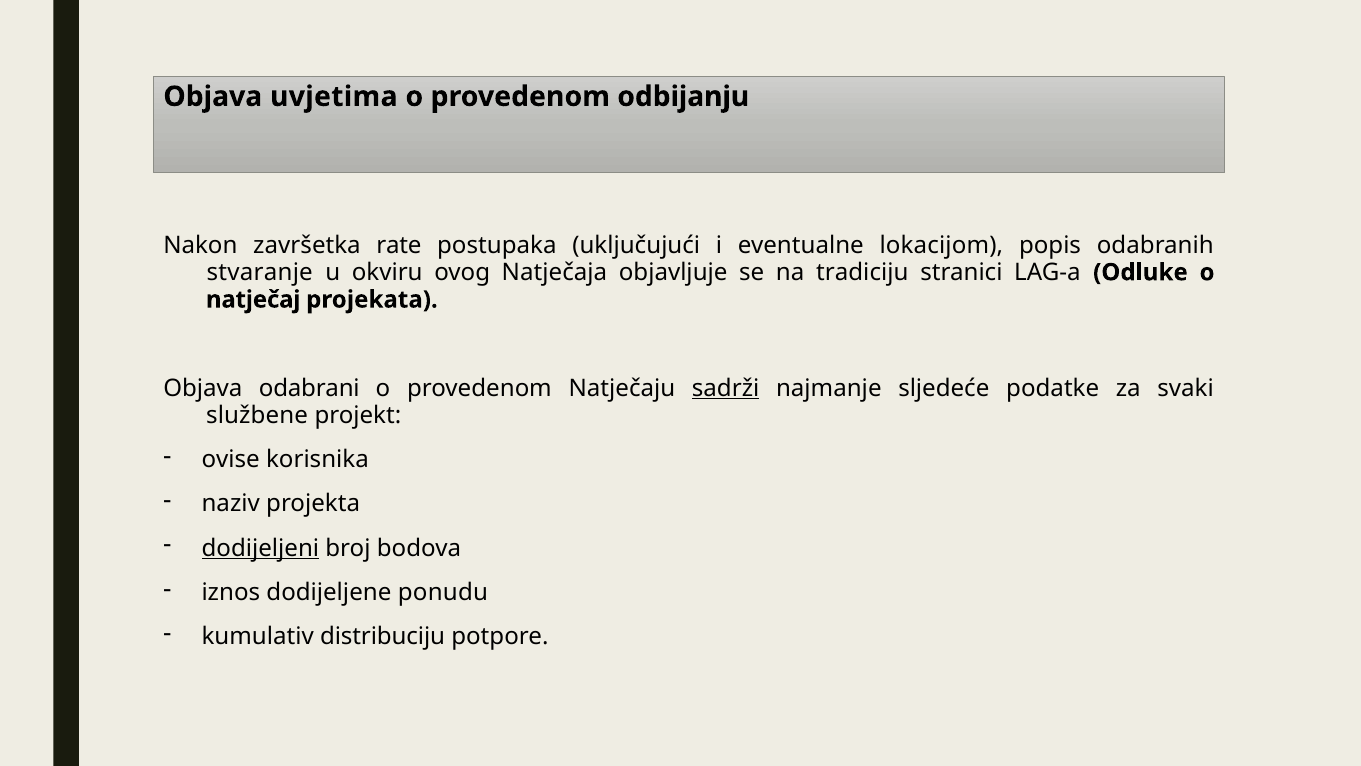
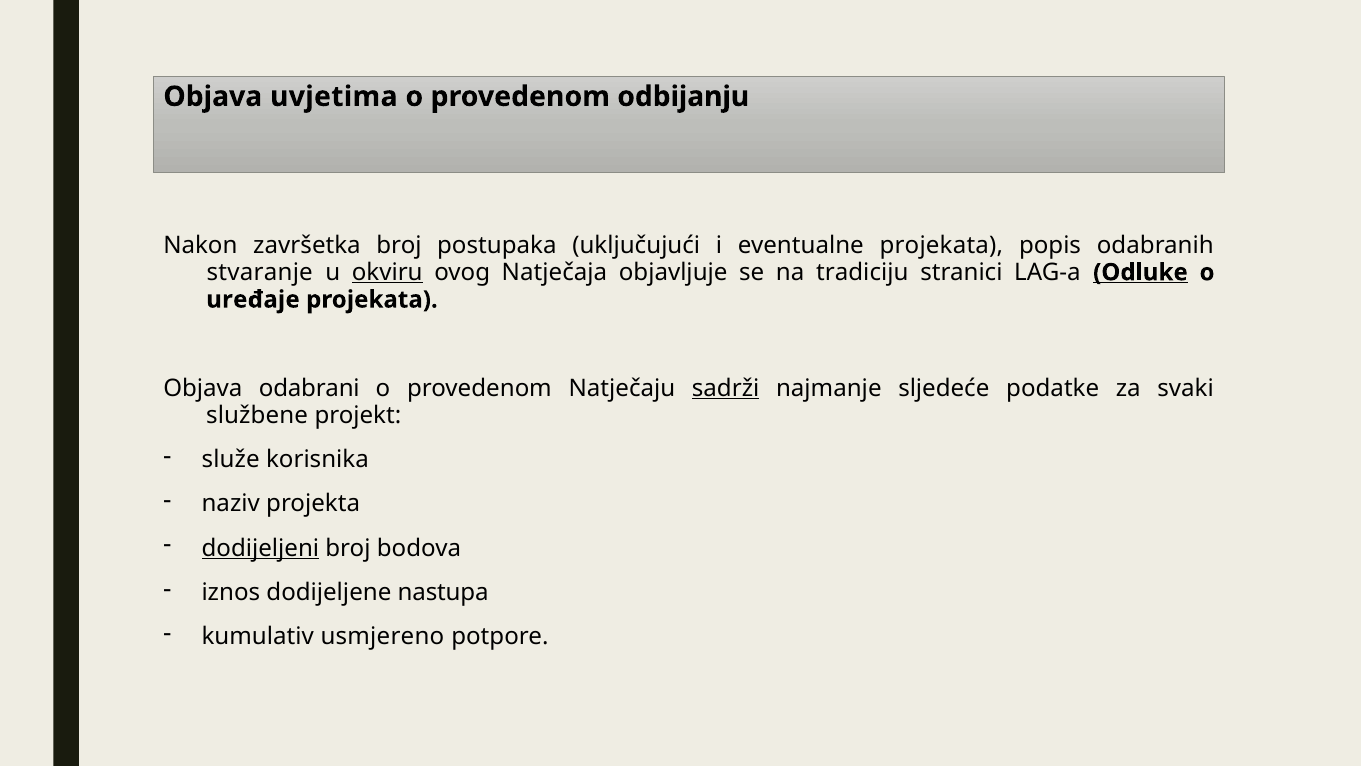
završetka rate: rate -> broj
eventualne lokacijom: lokacijom -> projekata
okviru underline: none -> present
Odluke underline: none -> present
natječaj: natječaj -> uređaje
ovise: ovise -> služe
ponudu: ponudu -> nastupa
distribuciju: distribuciju -> usmjereno
